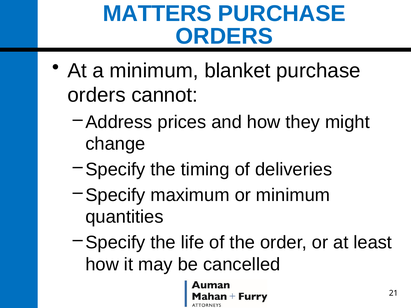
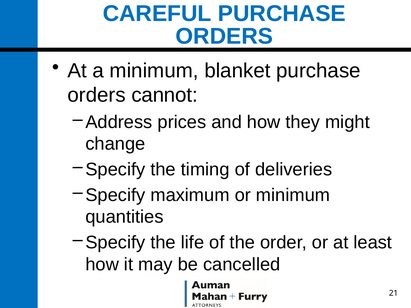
MATTERS: MATTERS -> CAREFUL
